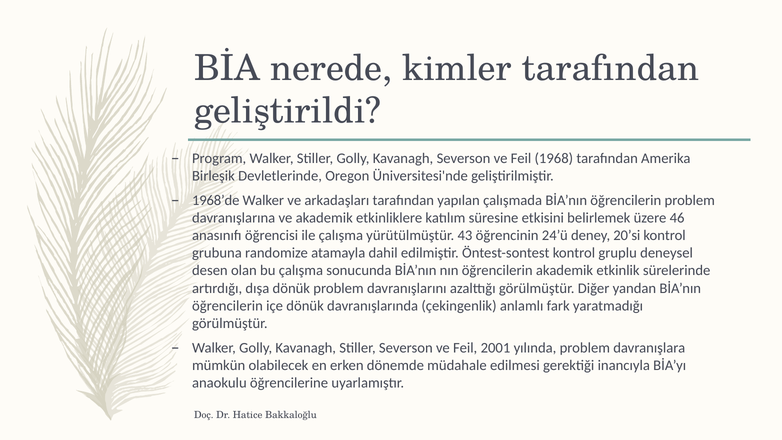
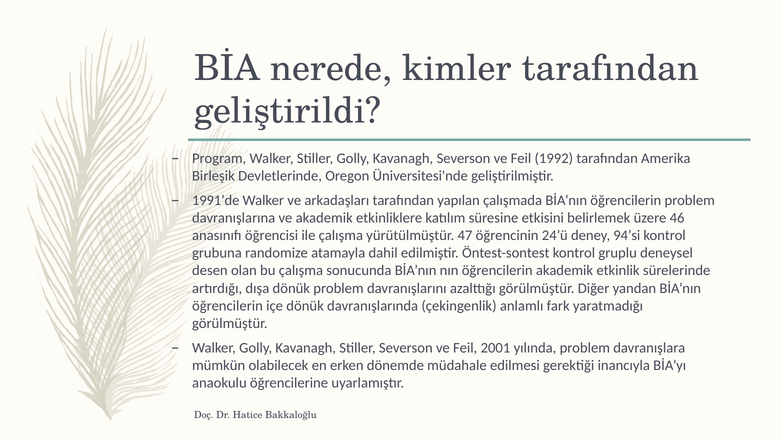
1968: 1968 -> 1992
1968’de: 1968’de -> 1991’de
43: 43 -> 47
20’si: 20’si -> 94’si
